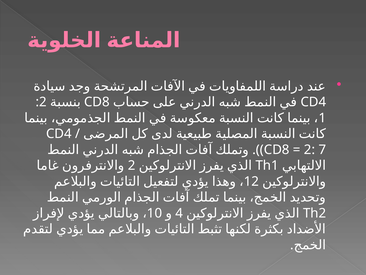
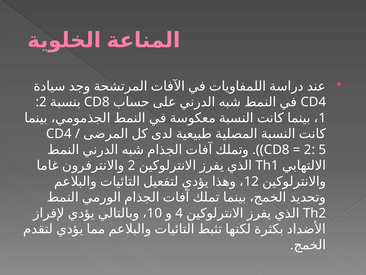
7: 7 -> 5
